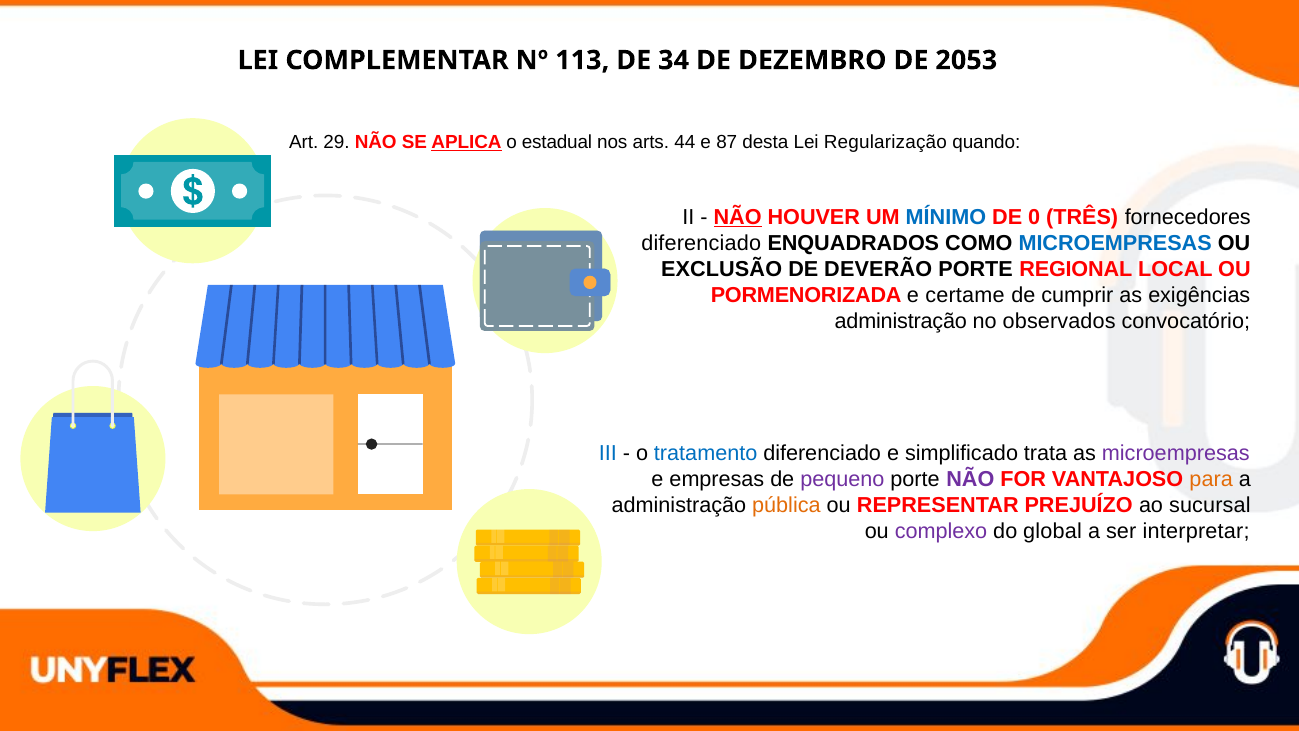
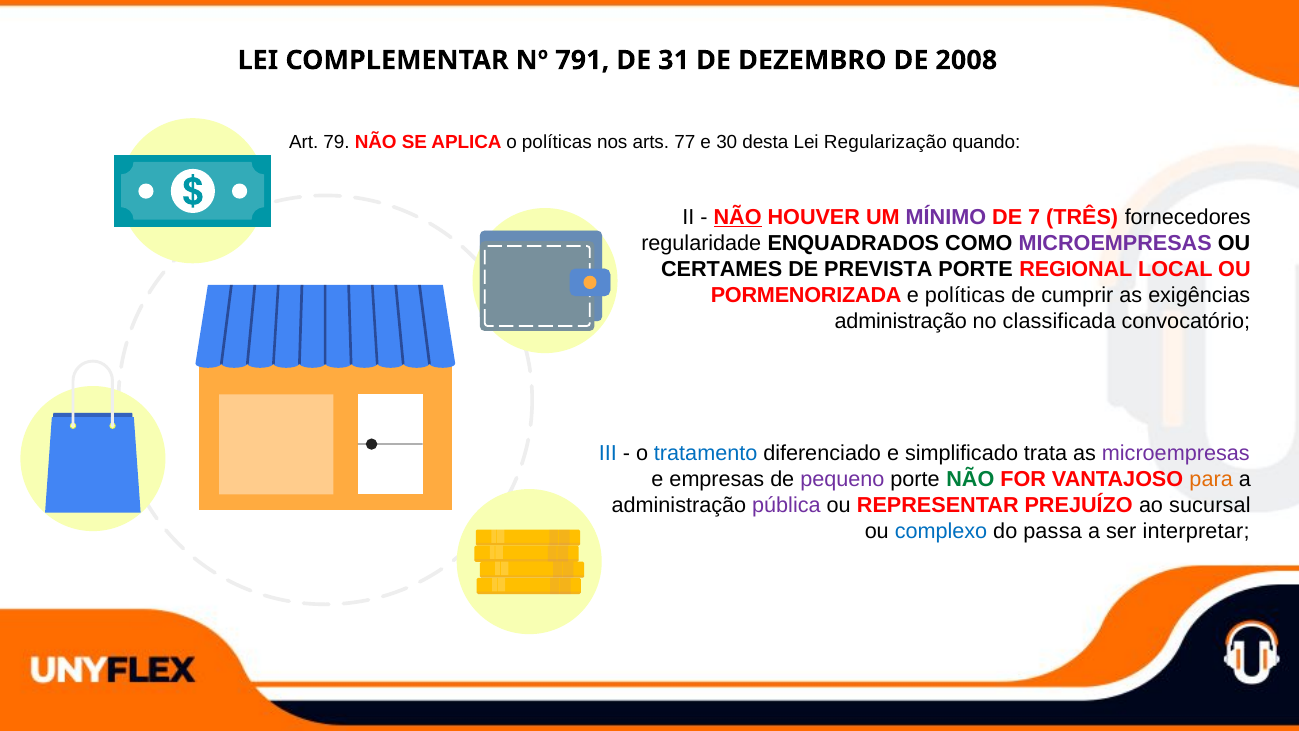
113: 113 -> 791
34: 34 -> 31
2053: 2053 -> 2008
29: 29 -> 79
APLICA underline: present -> none
o estadual: estadual -> políticas
44: 44 -> 77
87: 87 -> 30
MÍNIMO colour: blue -> purple
0: 0 -> 7
diferenciado at (701, 243): diferenciado -> regularidade
MICROEMPRESAS at (1115, 243) colour: blue -> purple
EXCLUSÃO: EXCLUSÃO -> CERTAMES
DEVERÃO: DEVERÃO -> PREVISTA
e certame: certame -> políticas
observados: observados -> classificada
NÃO at (970, 480) colour: purple -> green
pública colour: orange -> purple
complexo colour: purple -> blue
global: global -> passa
